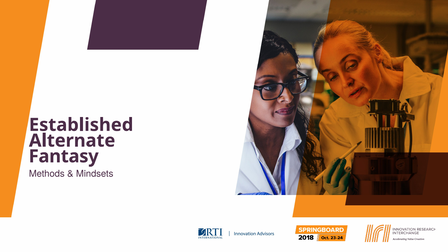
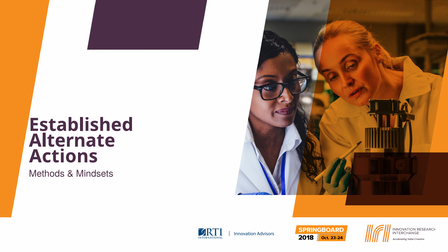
Fantasy: Fantasy -> Actions
